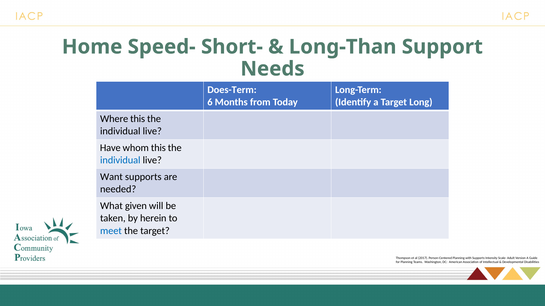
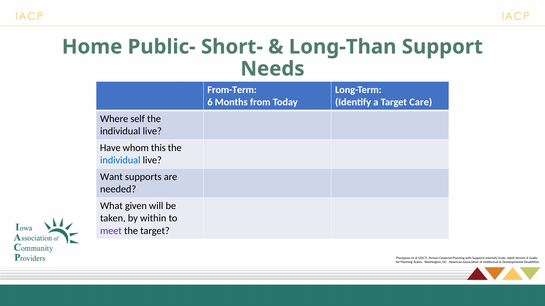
Speed-: Speed- -> Public-
Does-Term: Does-Term -> From-Term
Long: Long -> Care
Where this: this -> self
herein: herein -> within
meet colour: blue -> purple
